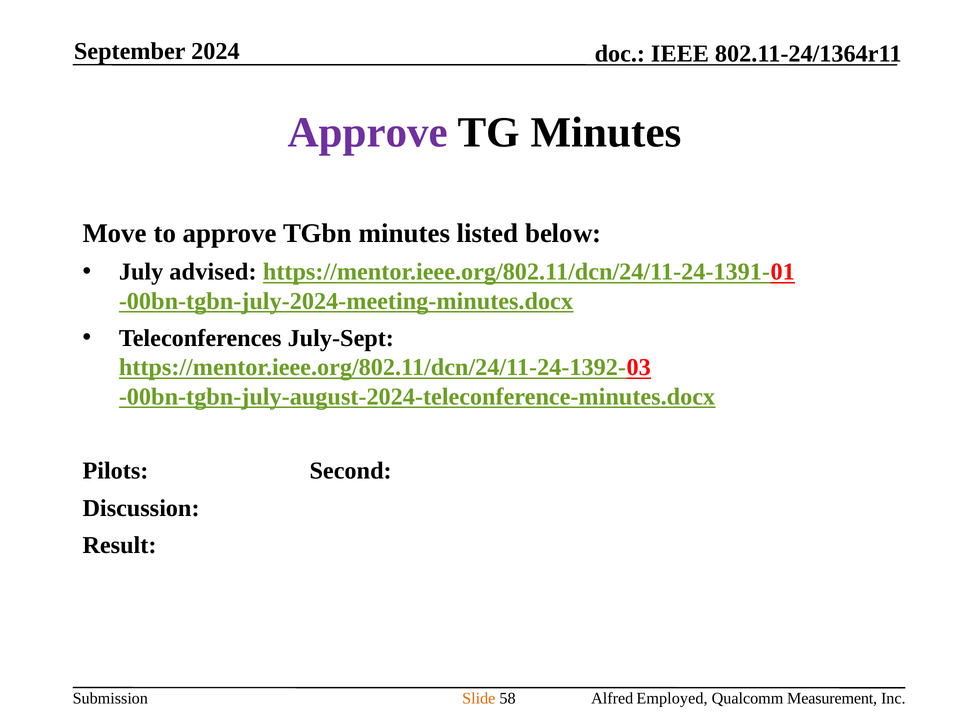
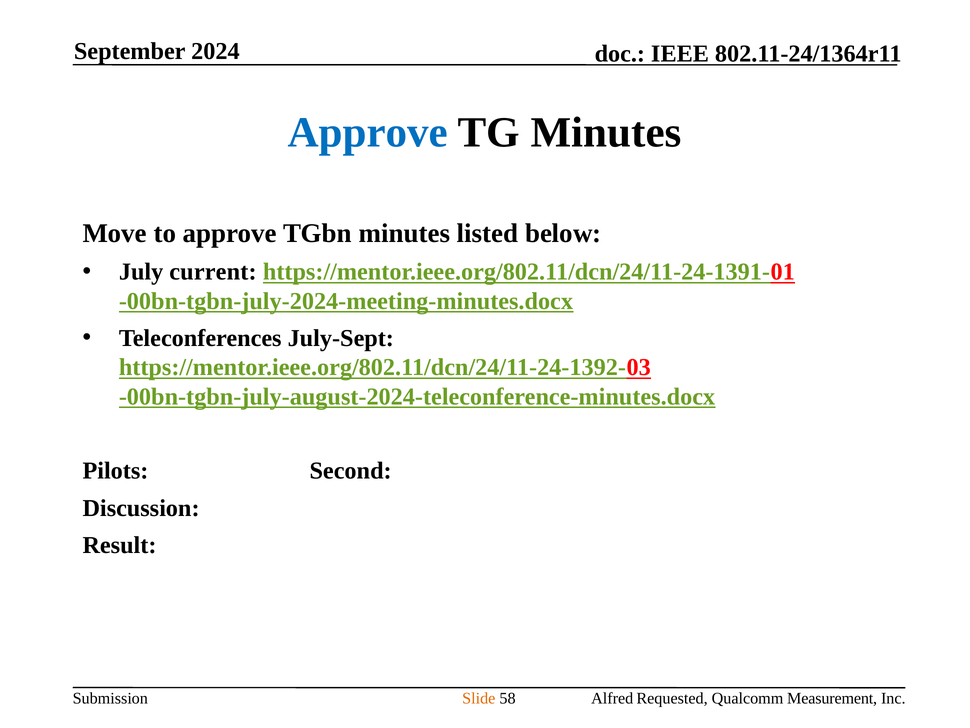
Approve at (368, 132) colour: purple -> blue
advised: advised -> current
Employed: Employed -> Requested
